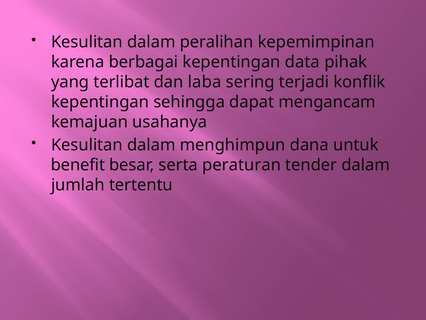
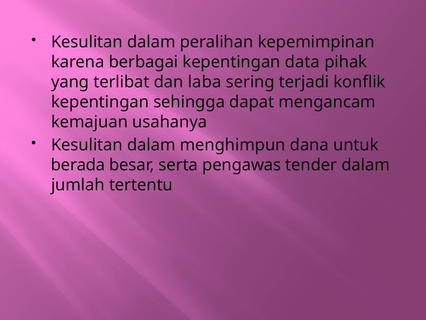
benefit: benefit -> berada
peraturan: peraturan -> pengawas
